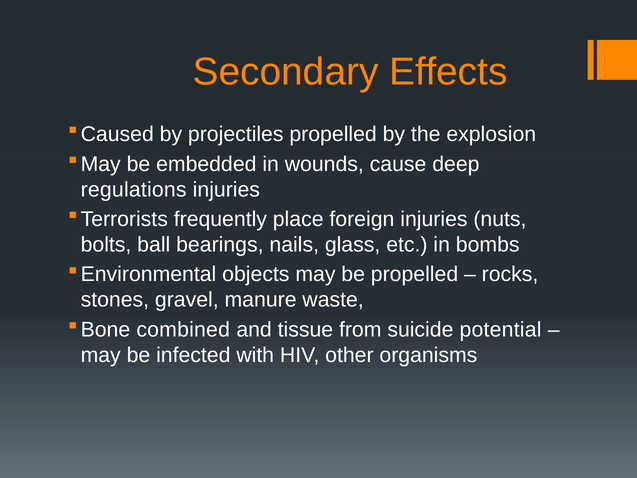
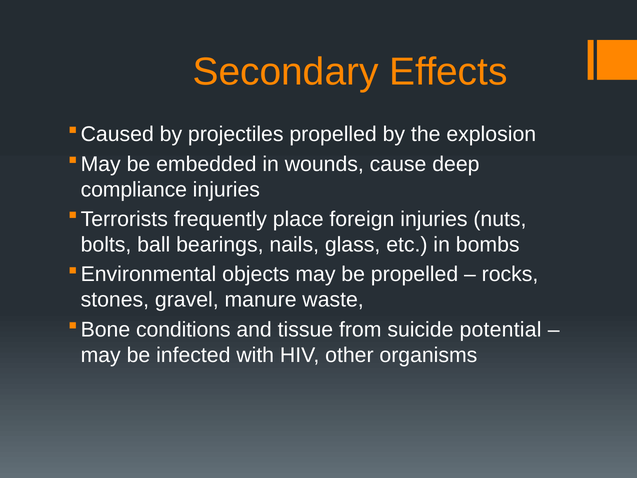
regulations: regulations -> compliance
combined: combined -> conditions
